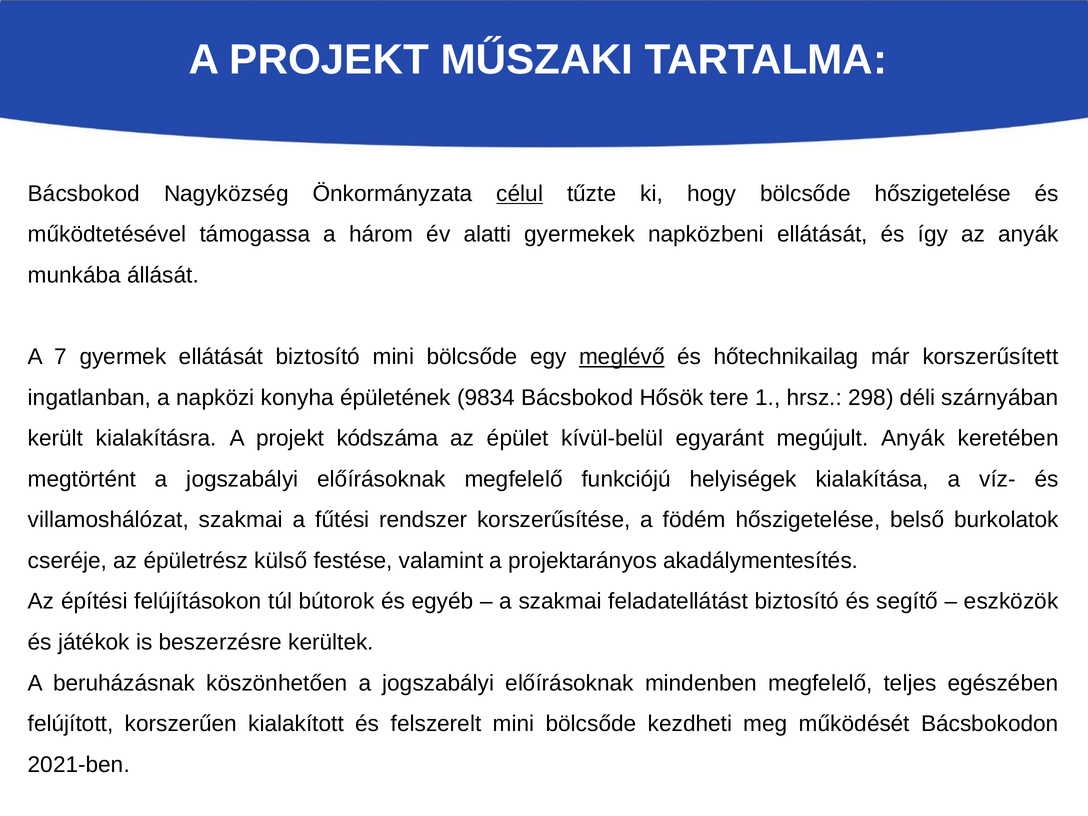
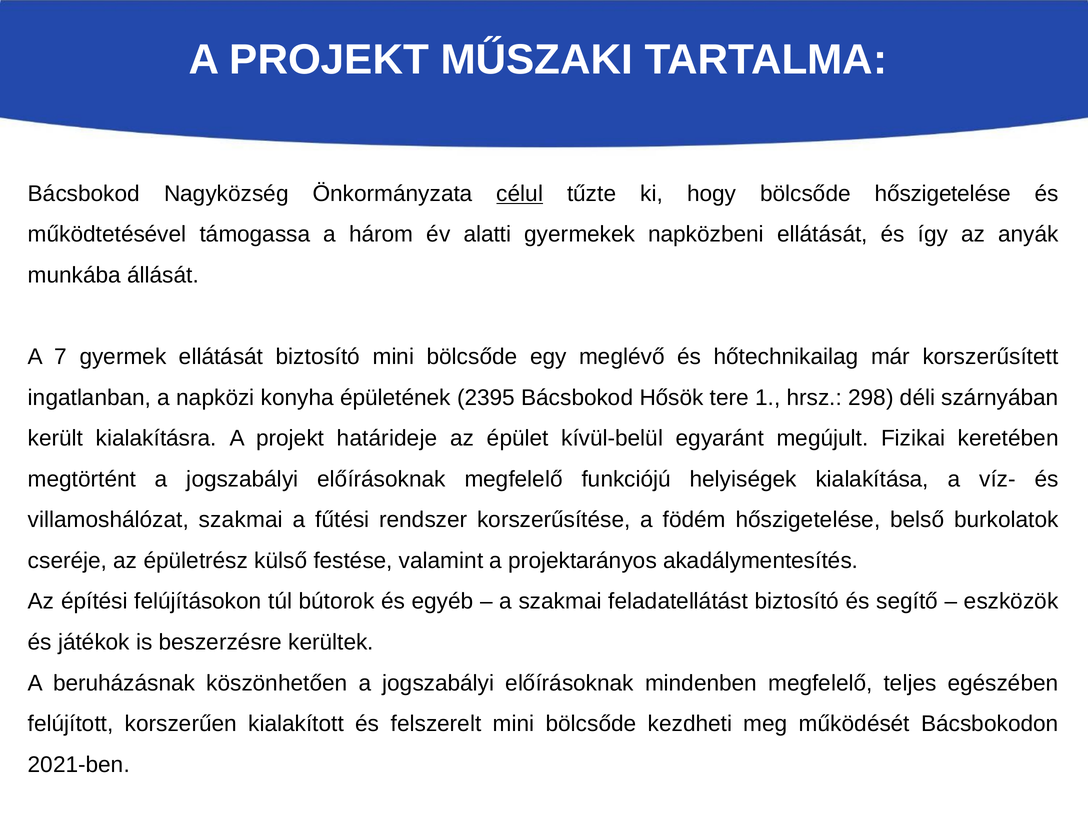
meglévő underline: present -> none
9834: 9834 -> 2395
kódszáma: kódszáma -> határideje
megújult Anyák: Anyák -> Fizikai
